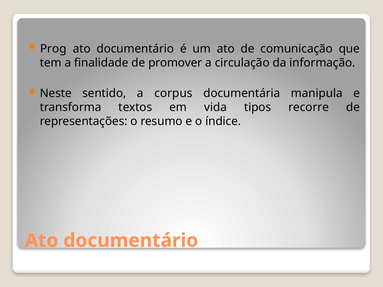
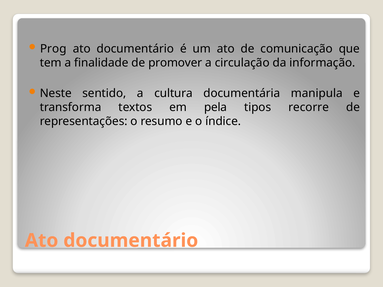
corpus: corpus -> cultura
vida: vida -> pela
